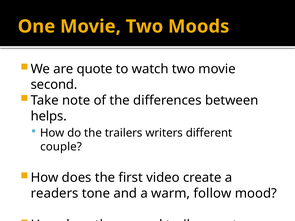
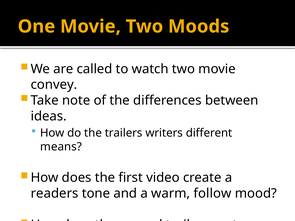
quote: quote -> called
second at (54, 85): second -> convey
helps: helps -> ideas
couple: couple -> means
